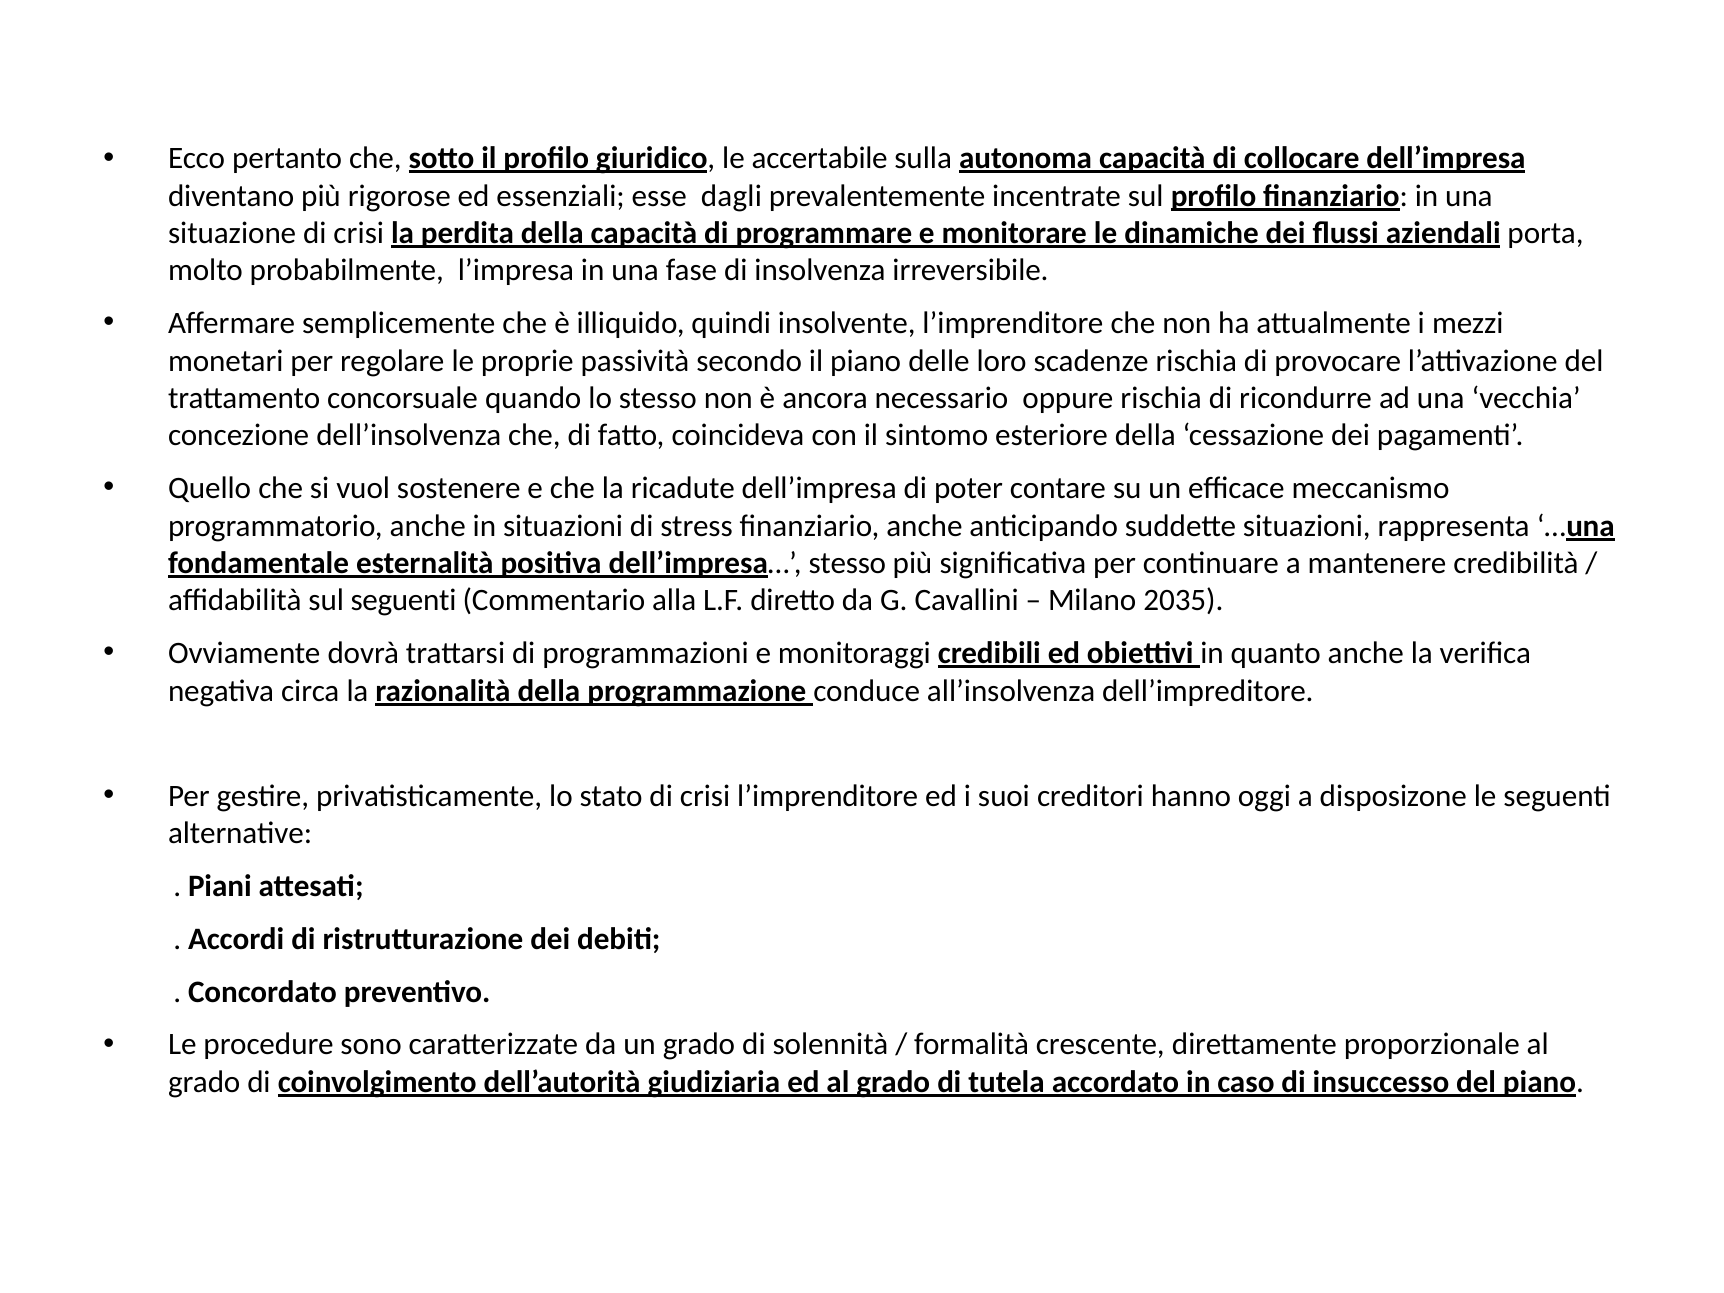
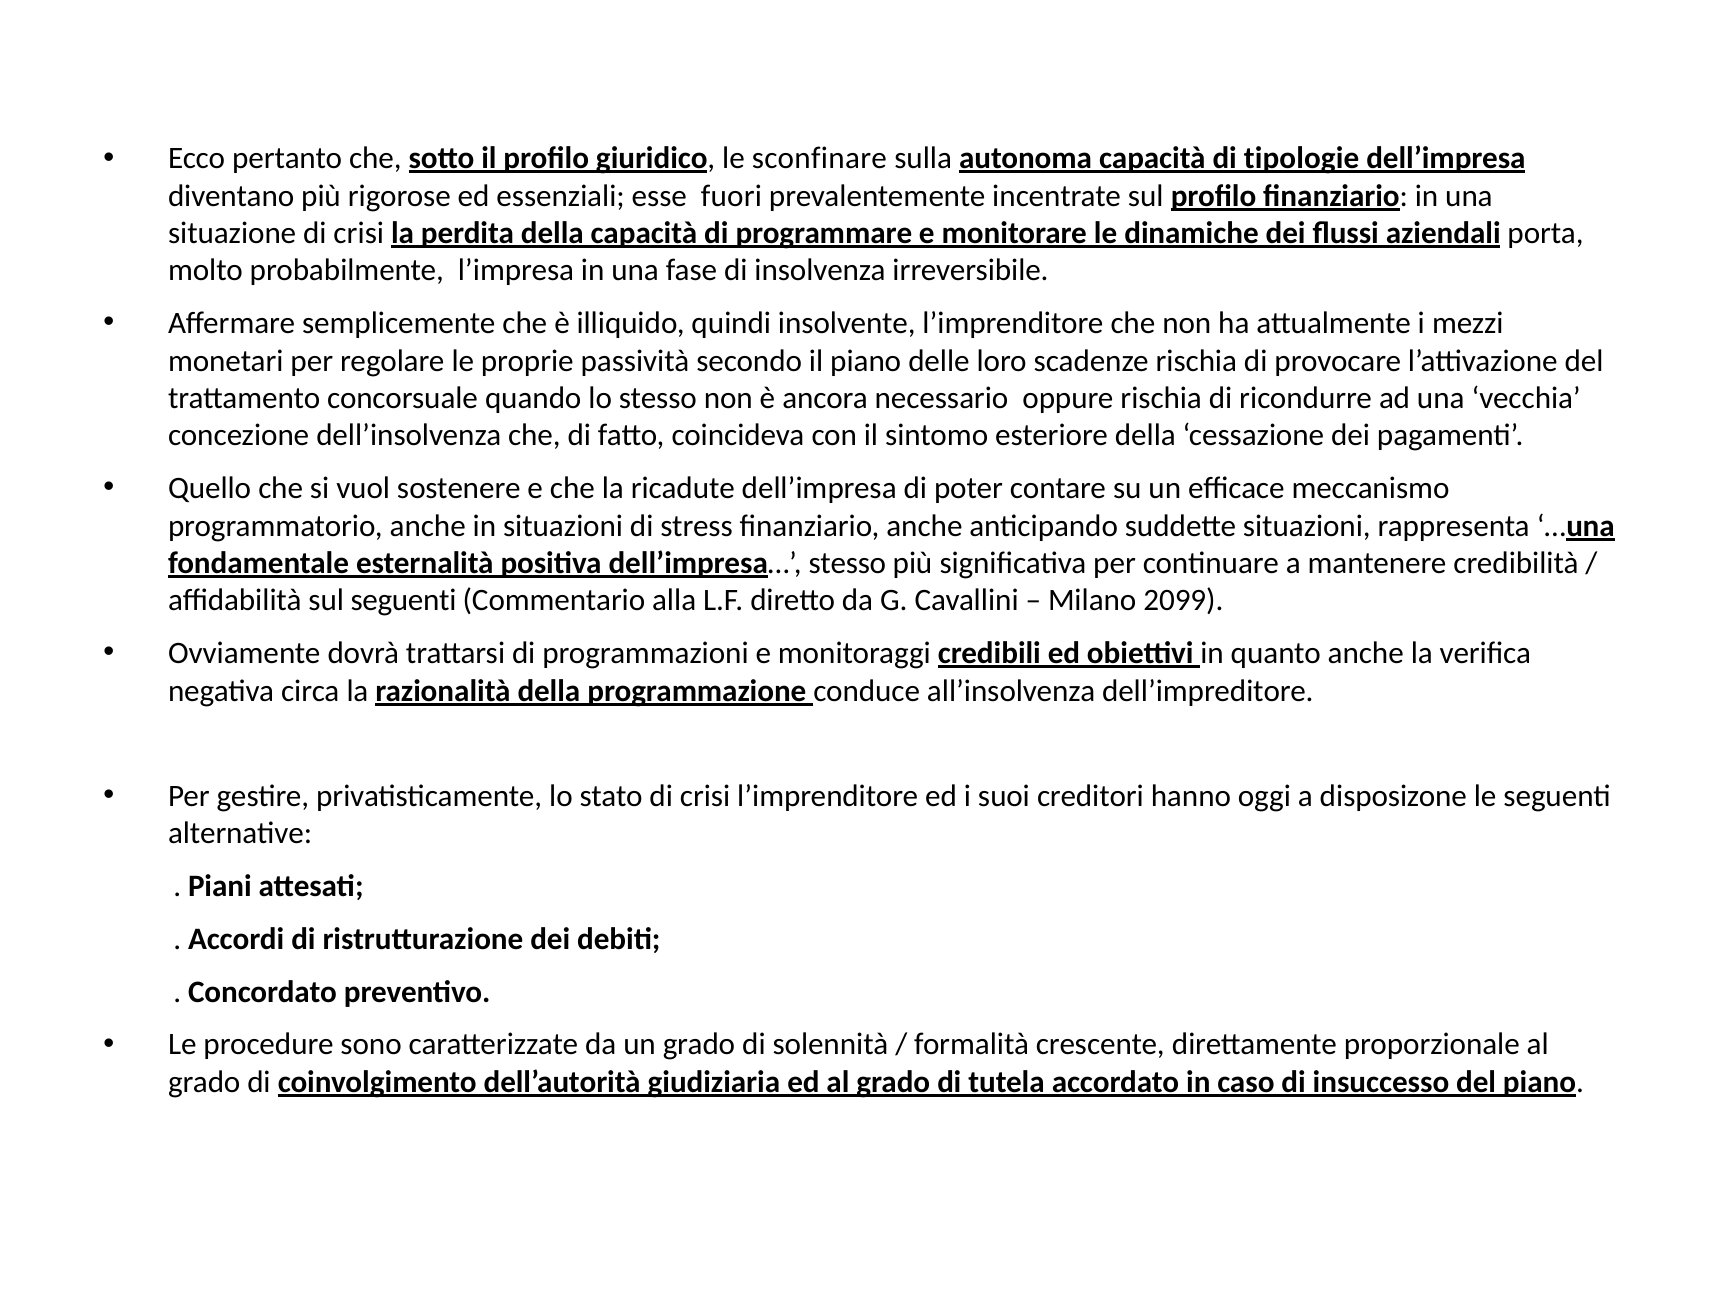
accertabile: accertabile -> sconfinare
collocare: collocare -> tipologie
dagli: dagli -> fuori
2035: 2035 -> 2099
